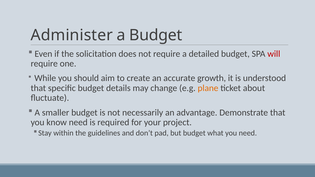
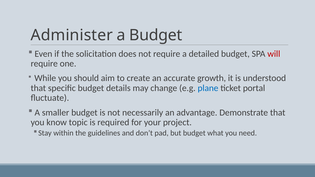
plane colour: orange -> blue
about: about -> portal
know need: need -> topic
